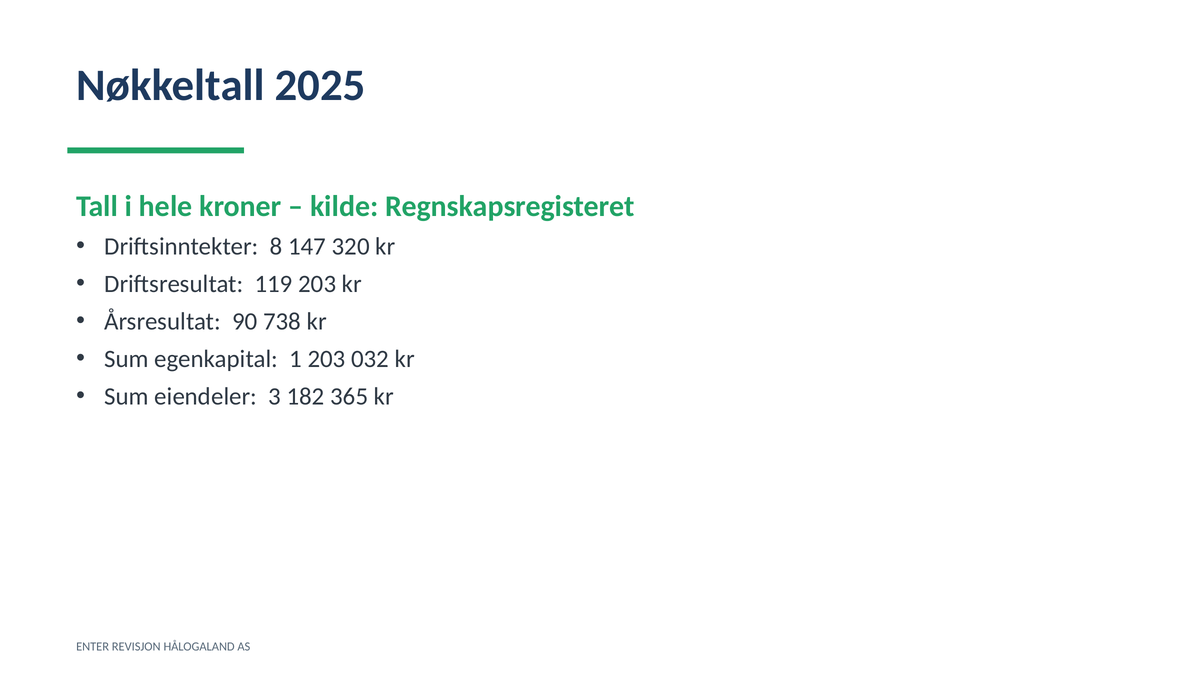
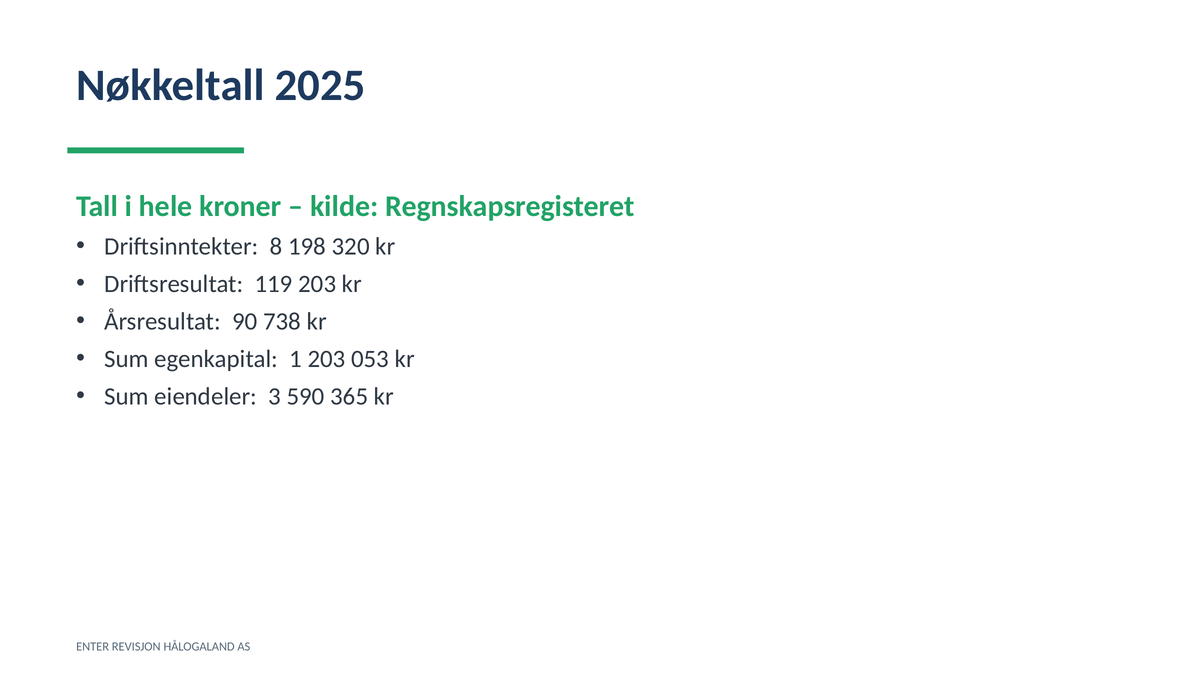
147: 147 -> 198
032: 032 -> 053
182: 182 -> 590
